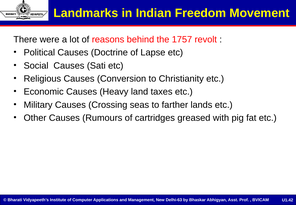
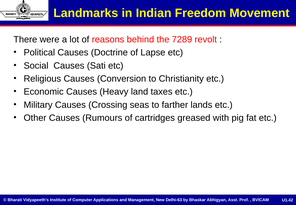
1757: 1757 -> 7289
